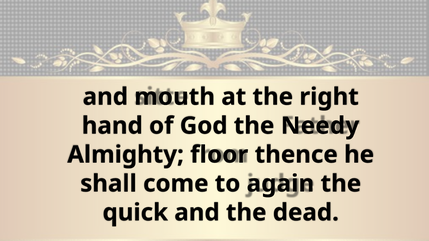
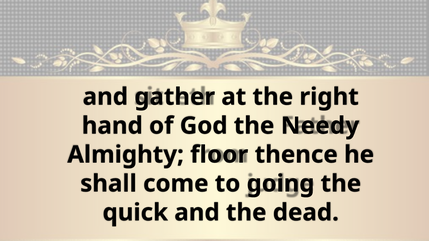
mouth: mouth -> gather
again: again -> going
